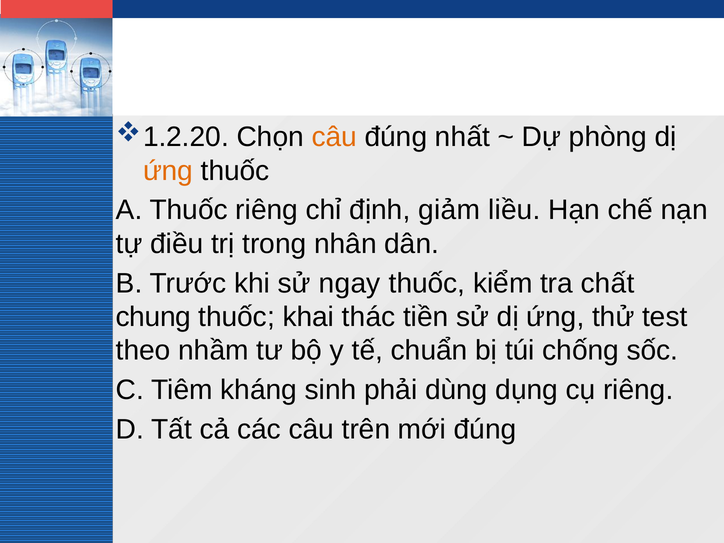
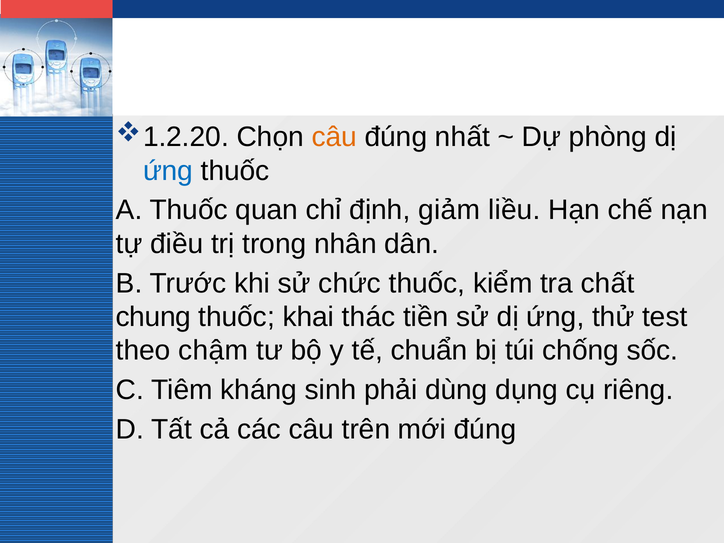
ứng at (168, 171) colour: orange -> blue
Thuốc riêng: riêng -> quan
ngay: ngay -> chức
nhầm: nhầm -> chậm
